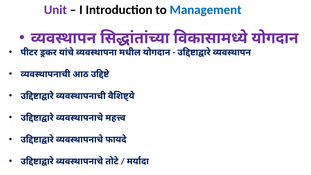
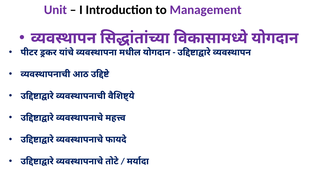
Management colour: blue -> purple
